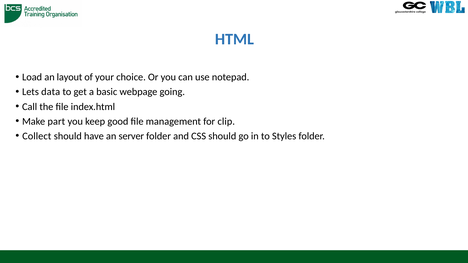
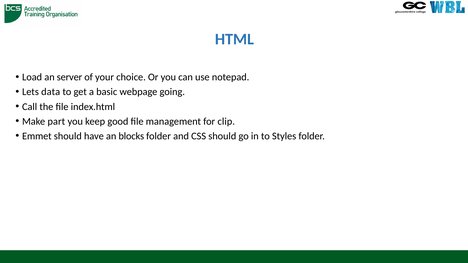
layout: layout -> server
Collect: Collect -> Emmet
server: server -> blocks
